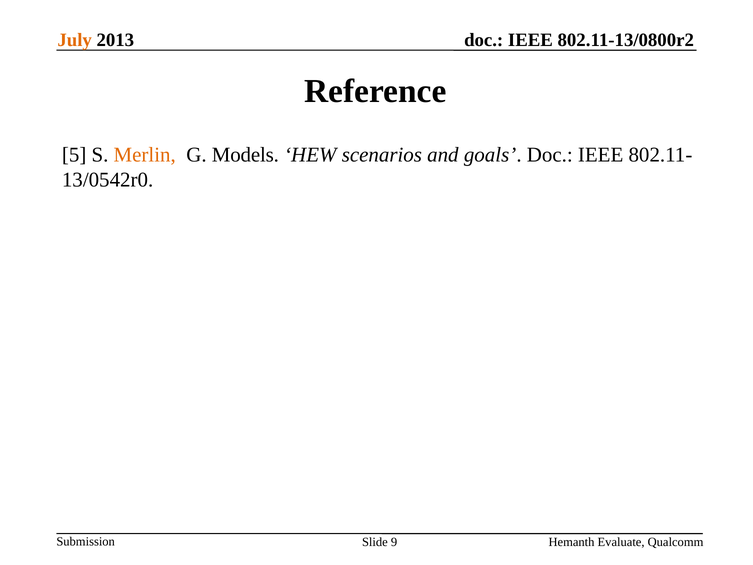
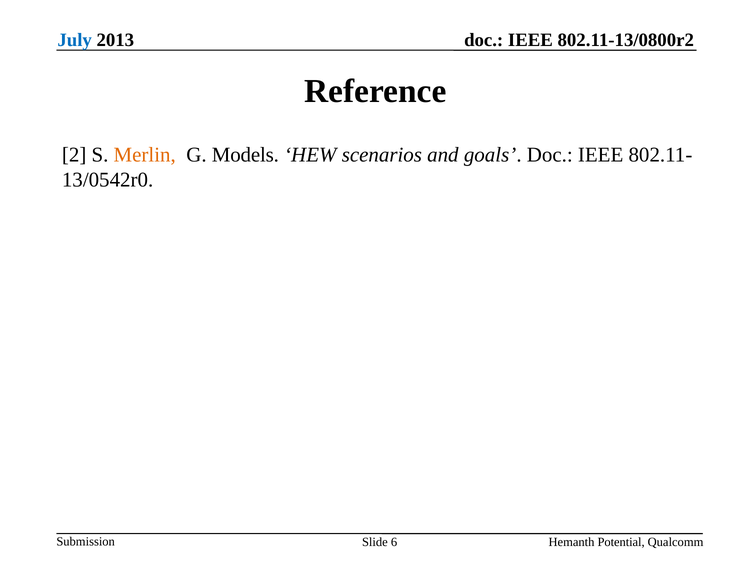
July colour: orange -> blue
5: 5 -> 2
9: 9 -> 6
Evaluate: Evaluate -> Potential
